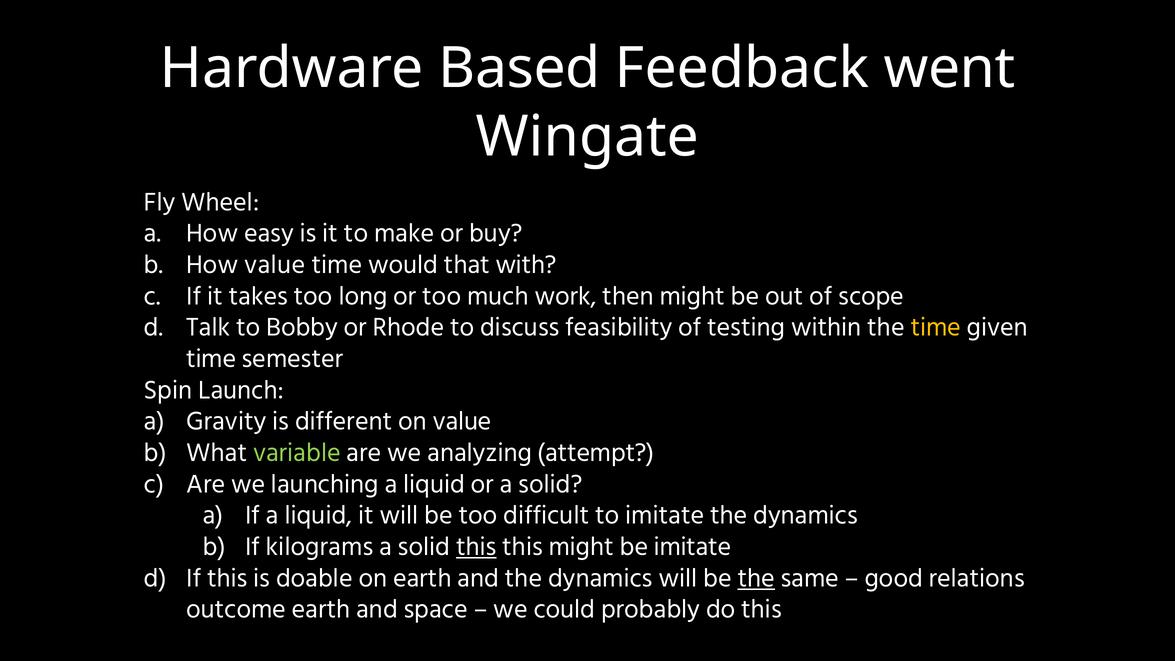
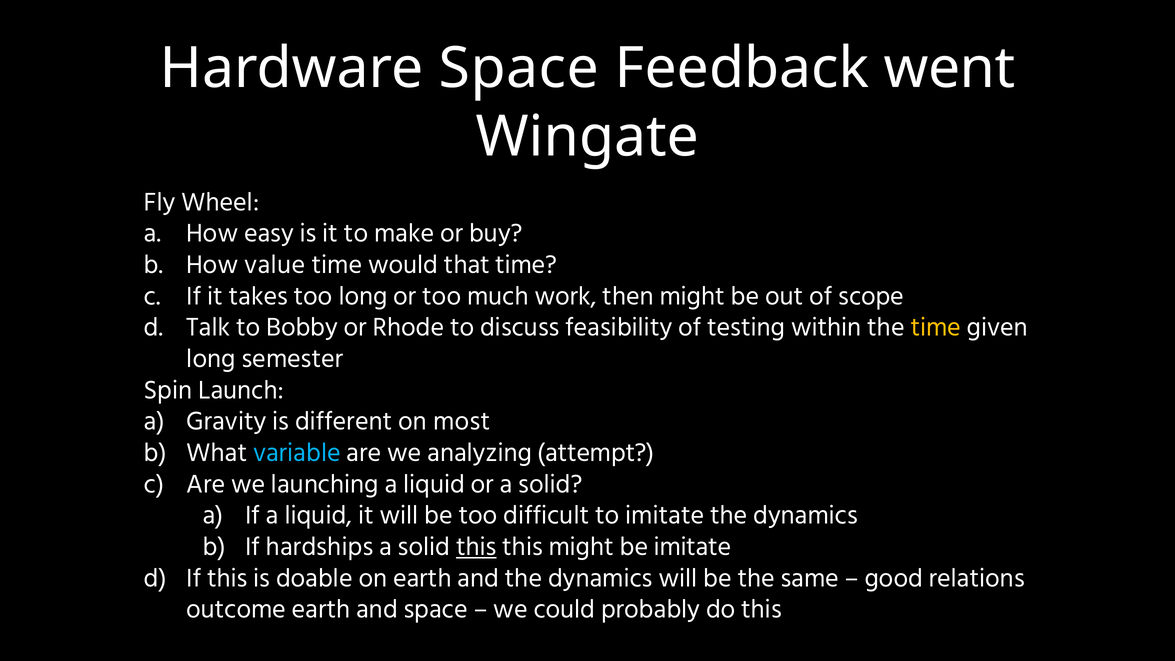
Hardware Based: Based -> Space
that with: with -> time
time at (211, 359): time -> long
on value: value -> most
variable colour: light green -> light blue
kilograms: kilograms -> hardships
the at (756, 578) underline: present -> none
